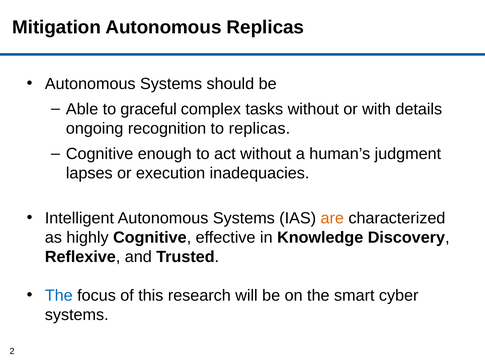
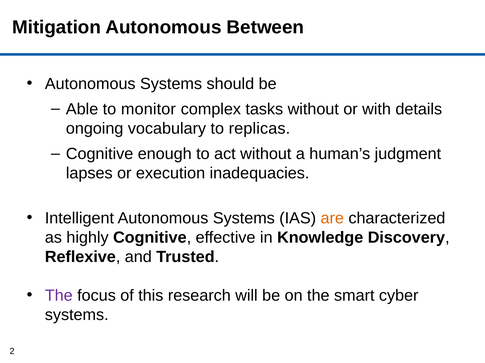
Autonomous Replicas: Replicas -> Between
graceful: graceful -> monitor
recognition: recognition -> vocabulary
The at (59, 296) colour: blue -> purple
